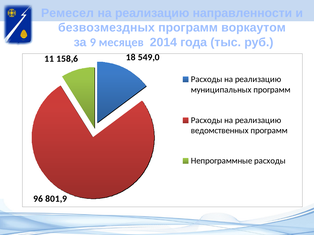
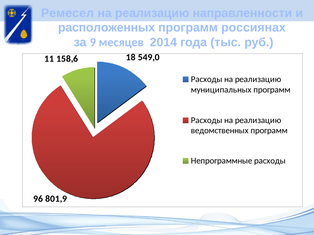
безвозмездных: безвозмездных -> расположенных
воркаутом: воркаутом -> россиянах
